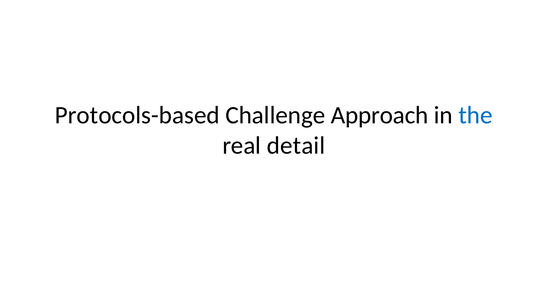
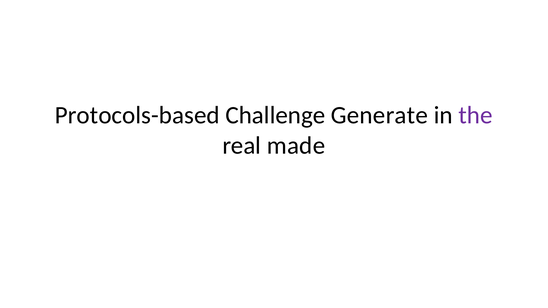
Approach: Approach -> Generate
the colour: blue -> purple
detail: detail -> made
